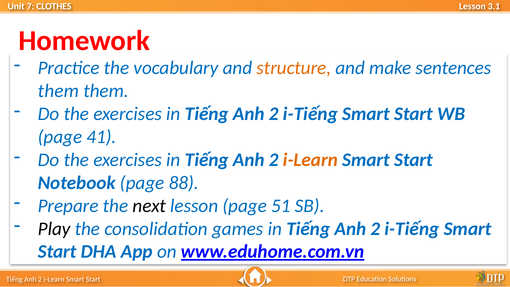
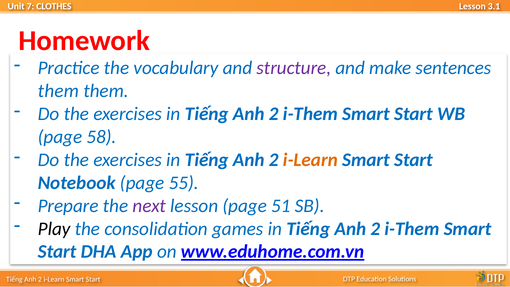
structure colour: orange -> purple
i-Tiếng at (310, 114): i-Tiếng -> i-Them
41: 41 -> 58
88: 88 -> 55
next colour: black -> purple
i-Tiếng at (412, 229): i-Tiếng -> i-Them
